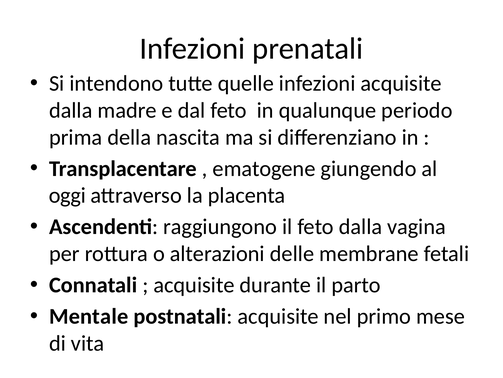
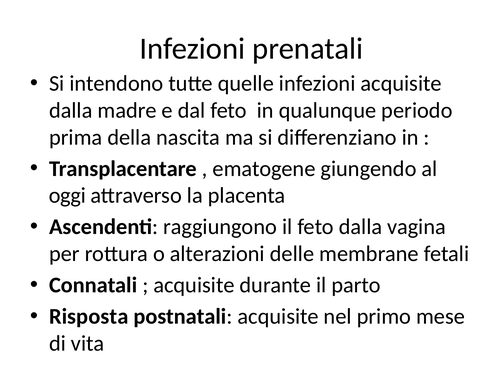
Mentale: Mentale -> Risposta
